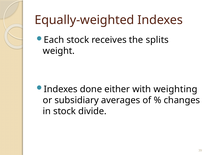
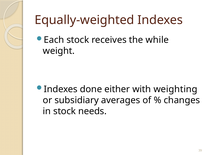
splits: splits -> while
divide: divide -> needs
